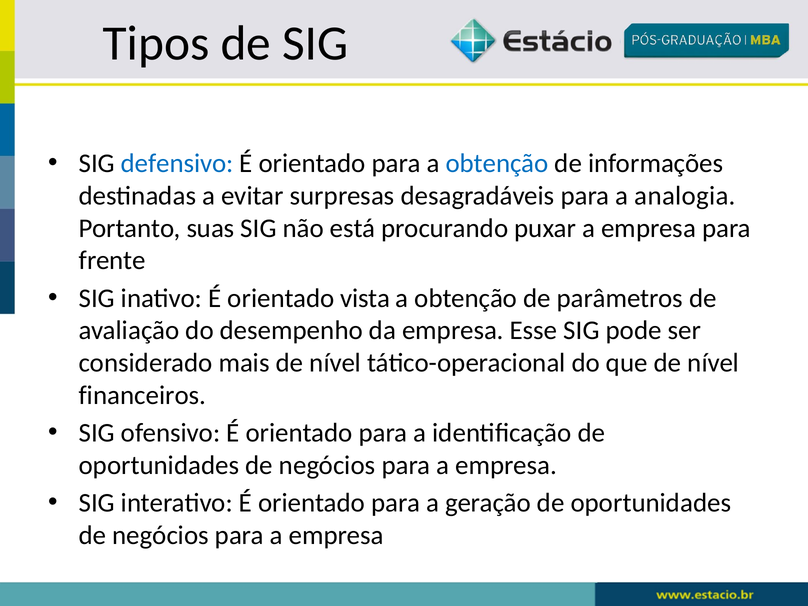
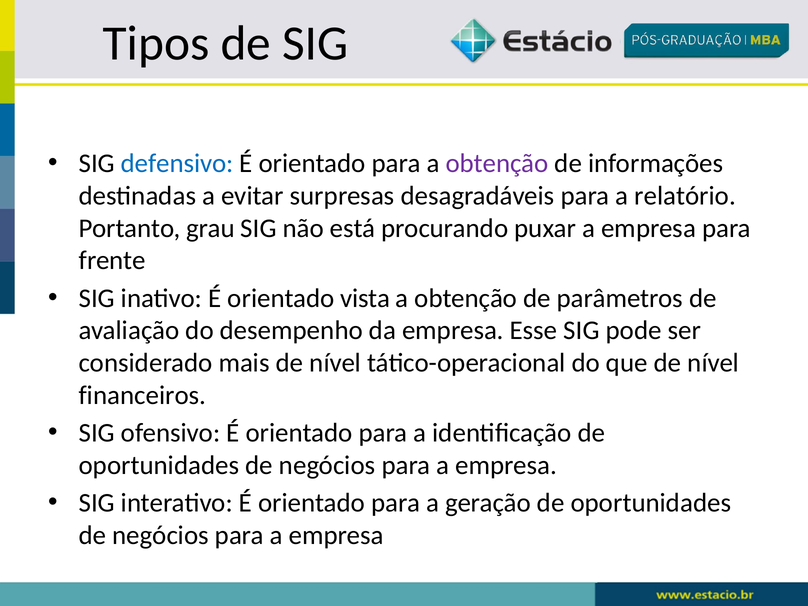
obtenção at (497, 163) colour: blue -> purple
analogia: analogia -> relatório
suas: suas -> grau
